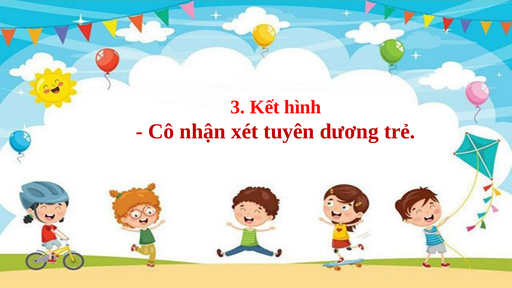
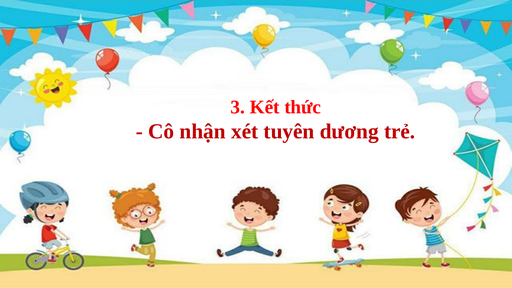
hình: hình -> thức
